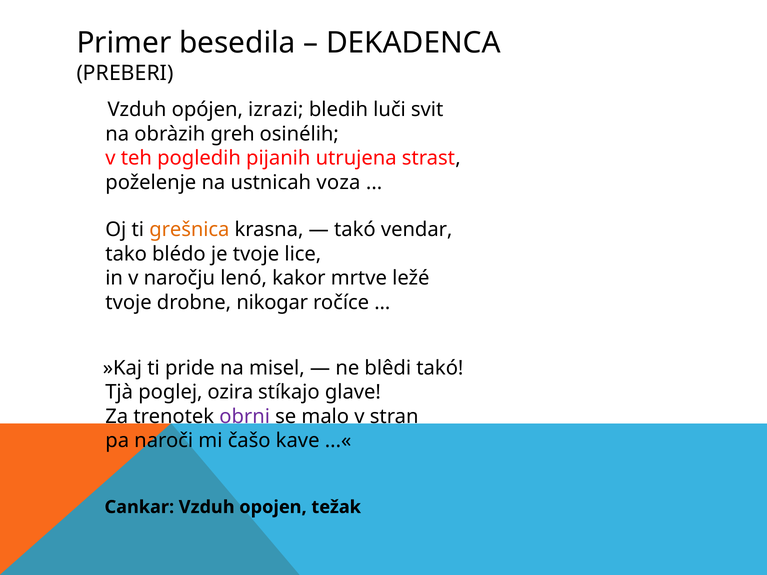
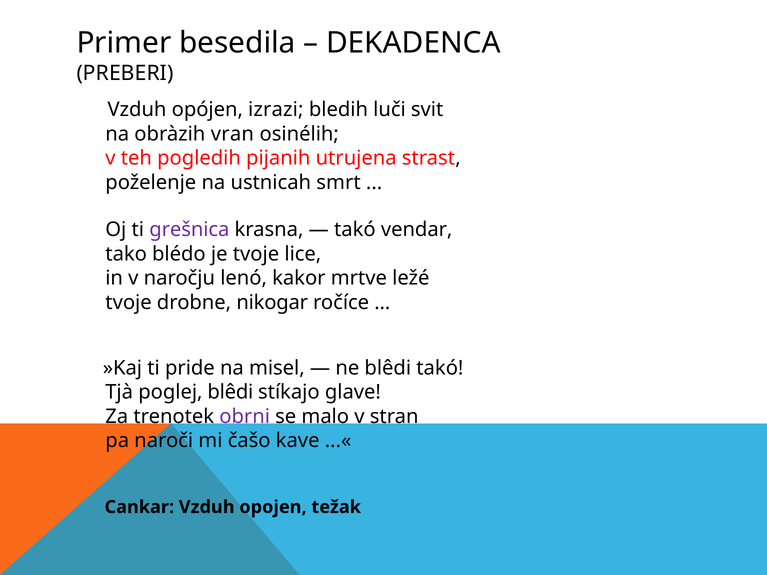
greh: greh -> vran
voza: voza -> smrt
grešnica colour: orange -> purple
poglej ozira: ozira -> blêdi
